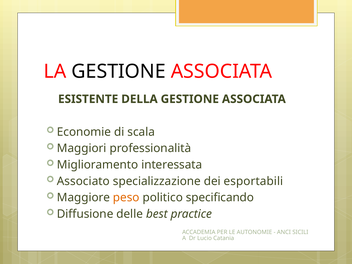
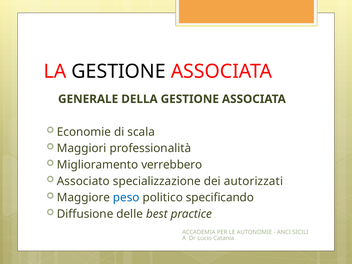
ESISTENTE: ESISTENTE -> GENERALE
interessata: interessata -> verrebbero
esportabili: esportabili -> autorizzati
peso colour: orange -> blue
